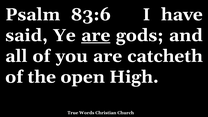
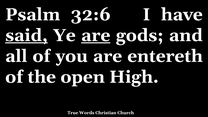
83:6: 83:6 -> 32:6
said underline: none -> present
catcheth: catcheth -> entereth
